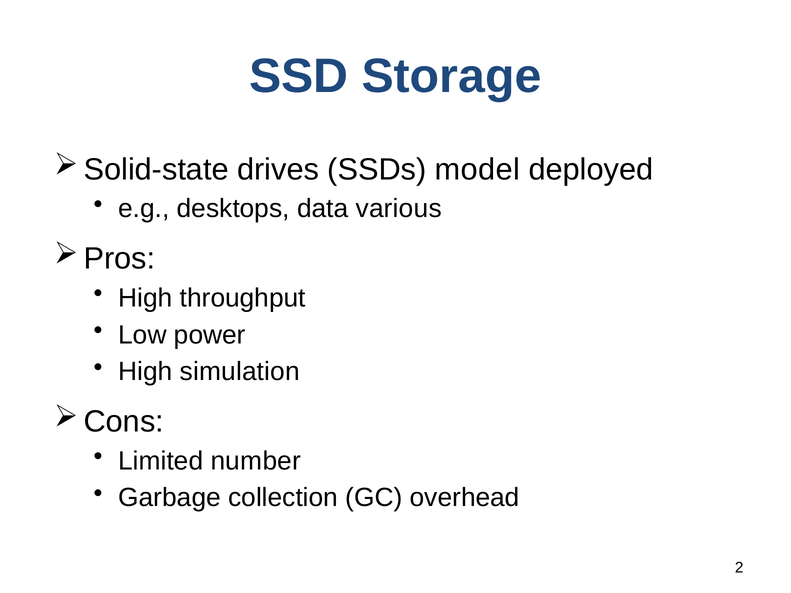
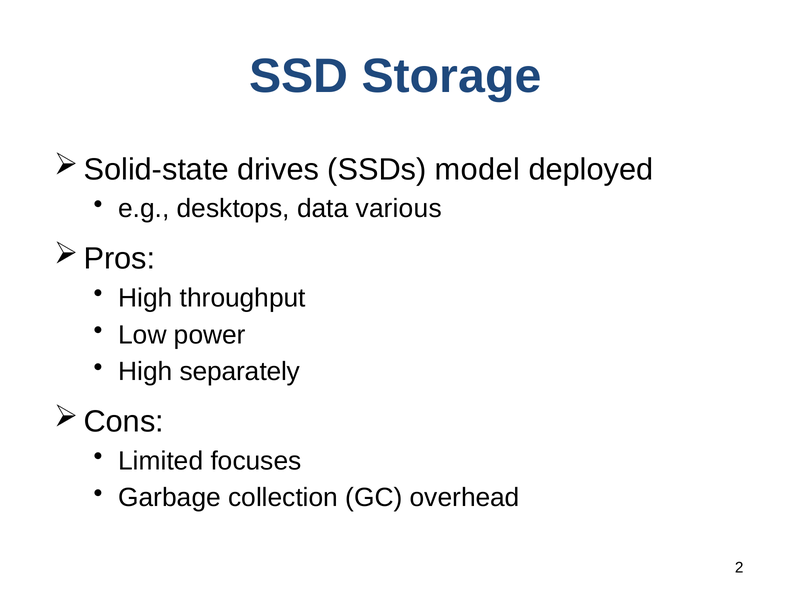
simulation: simulation -> separately
number: number -> focuses
